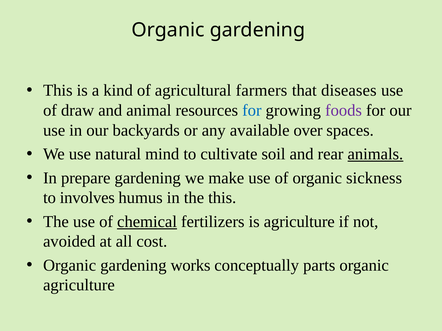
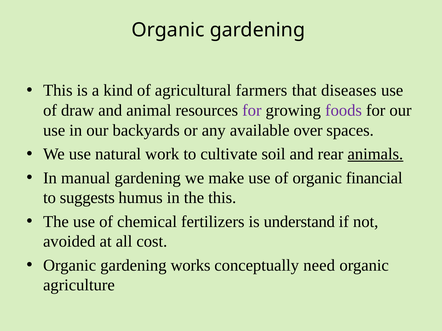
for at (252, 111) colour: blue -> purple
mind: mind -> work
prepare: prepare -> manual
sickness: sickness -> financial
involves: involves -> suggests
chemical underline: present -> none
is agriculture: agriculture -> understand
parts: parts -> need
